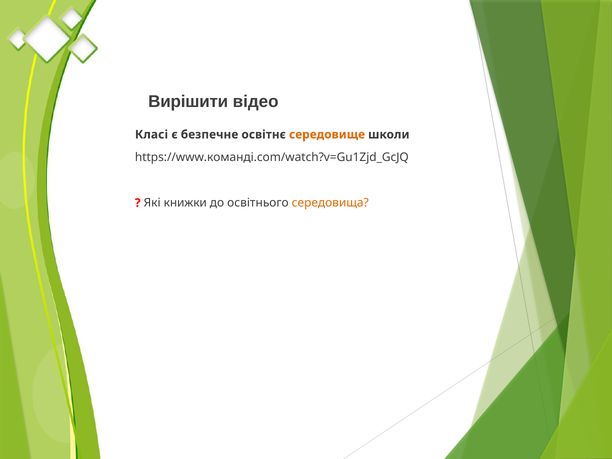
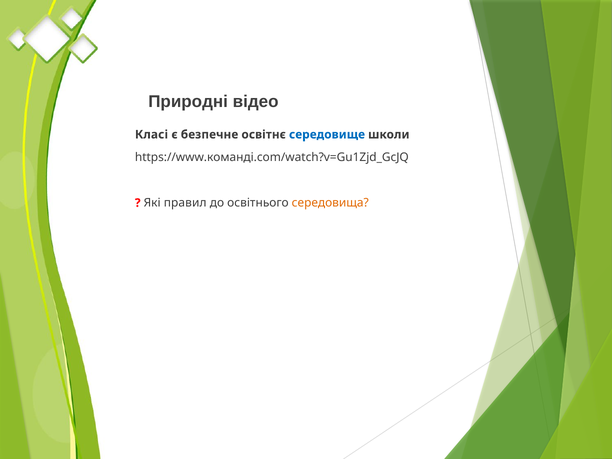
Вирішити: Вирішити -> Природні
середовище colour: orange -> blue
книжки: книжки -> правил
